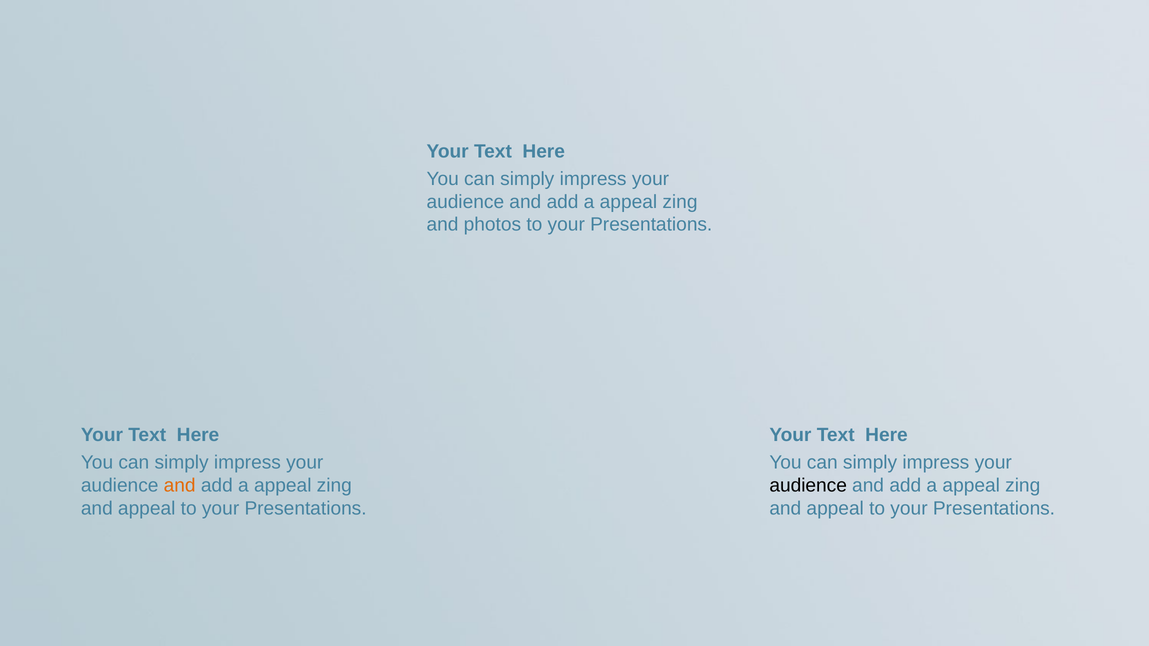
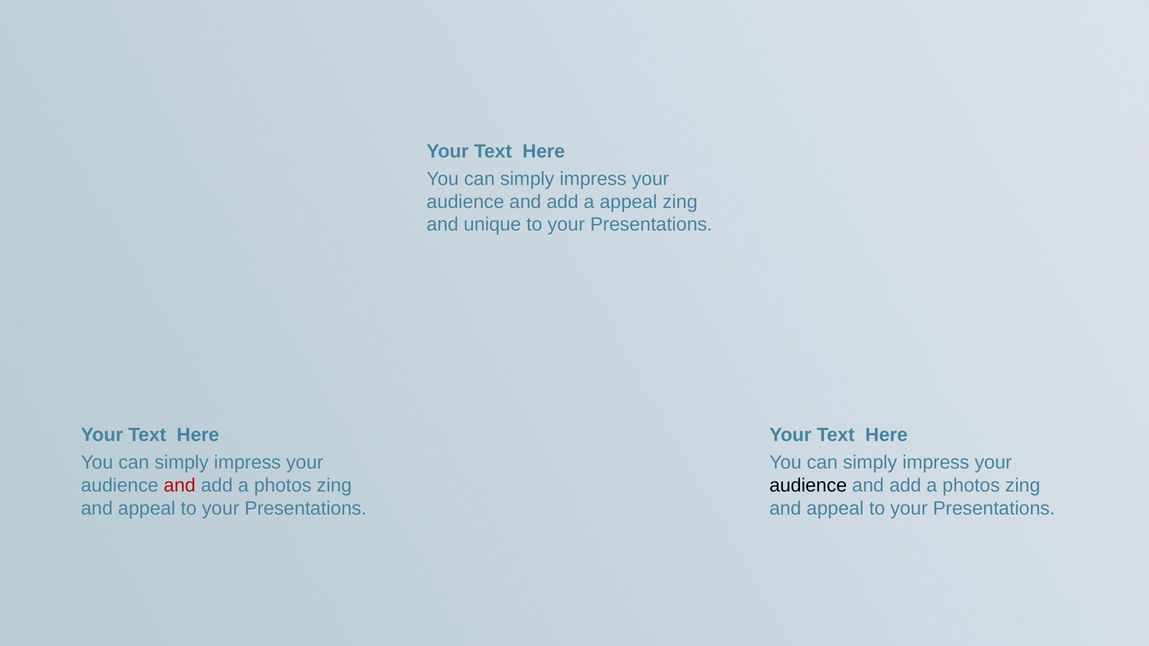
photos: photos -> unique
and at (180, 486) colour: orange -> red
appeal at (283, 486): appeal -> photos
appeal at (971, 486): appeal -> photos
